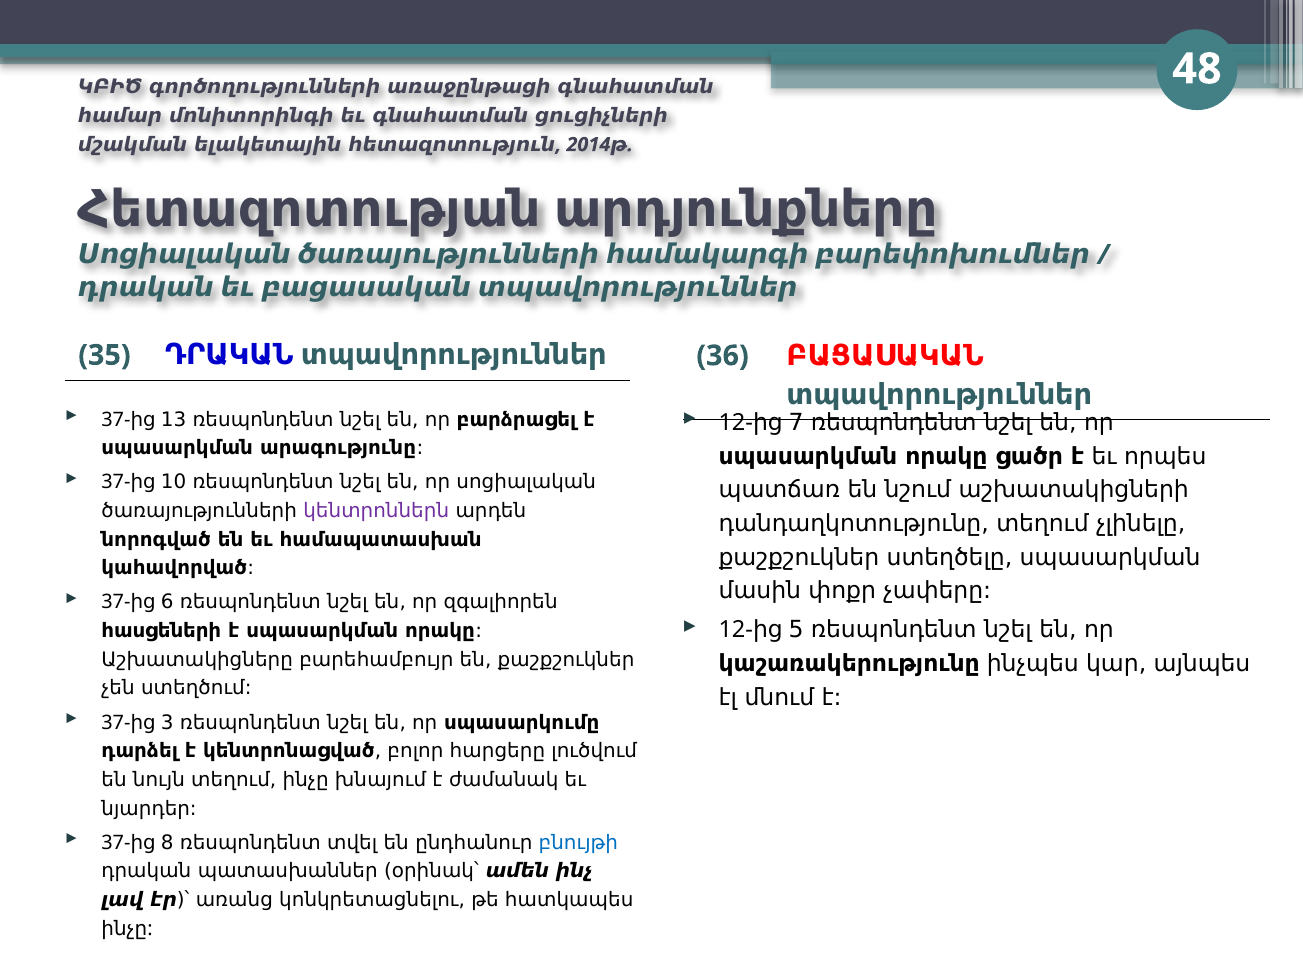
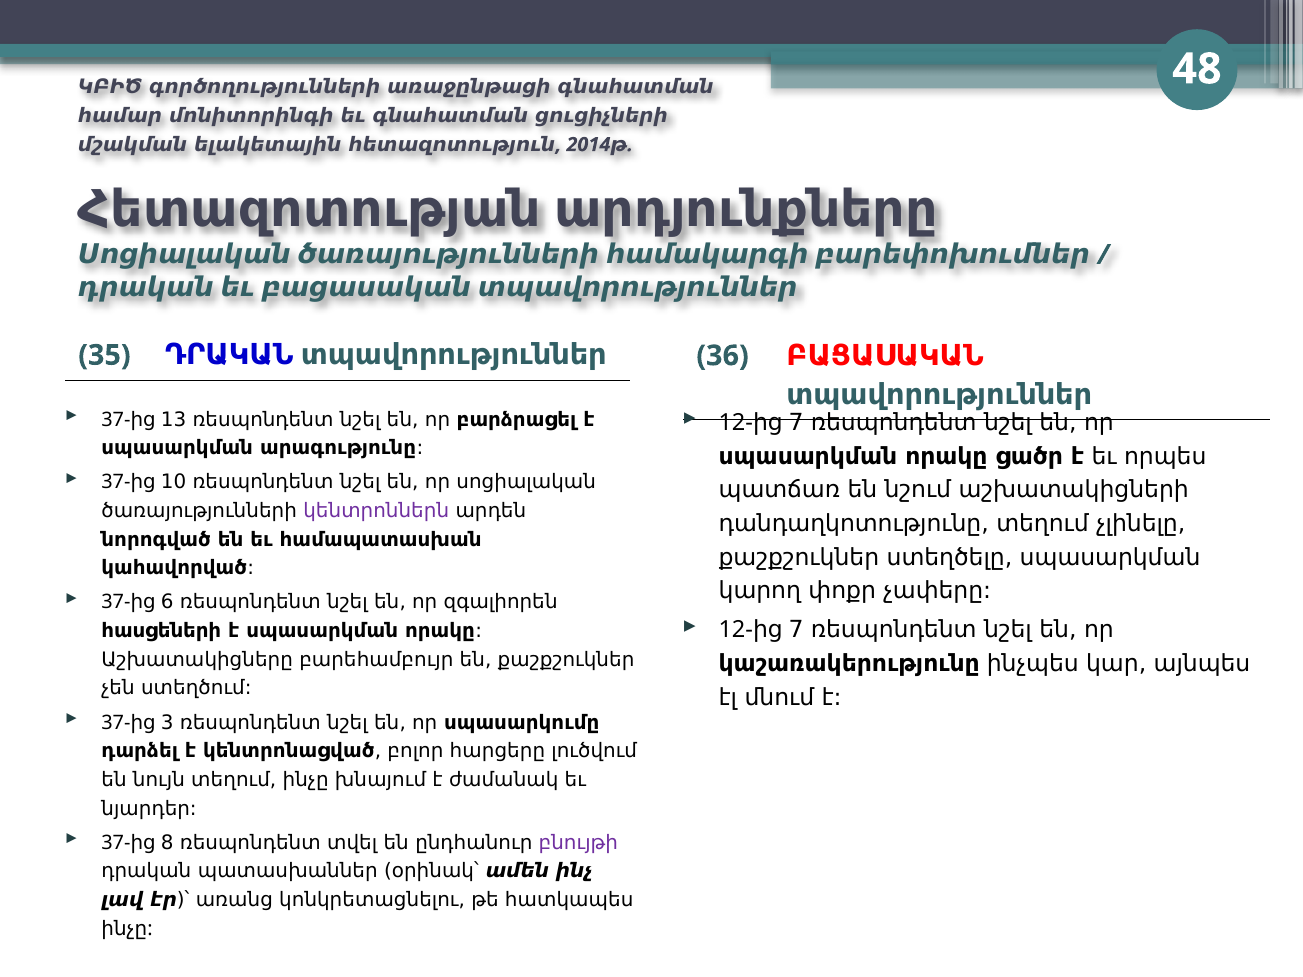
մասին: մասին -> կարող
5 at (796, 630): 5 -> 7
բնույթի colour: blue -> purple
